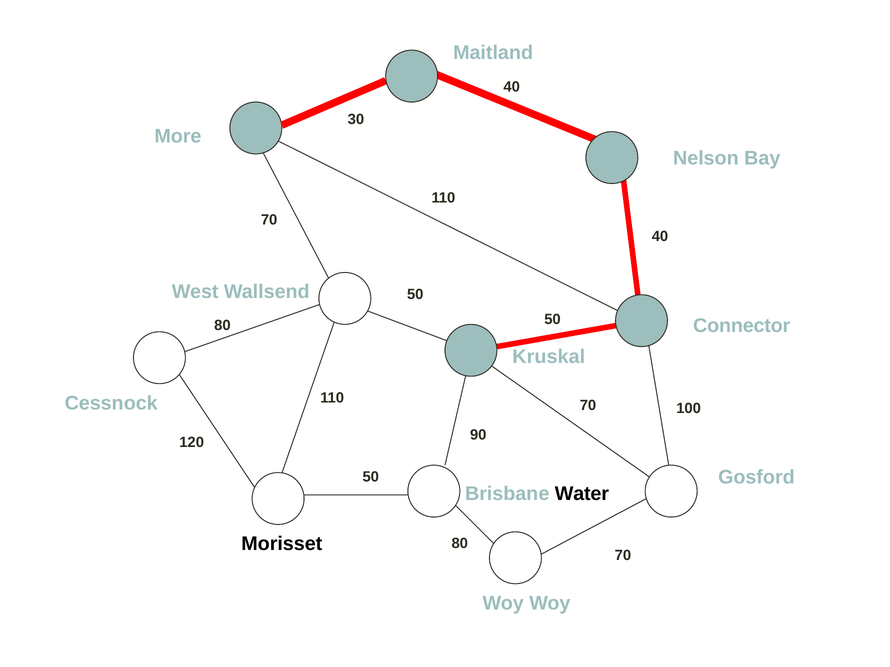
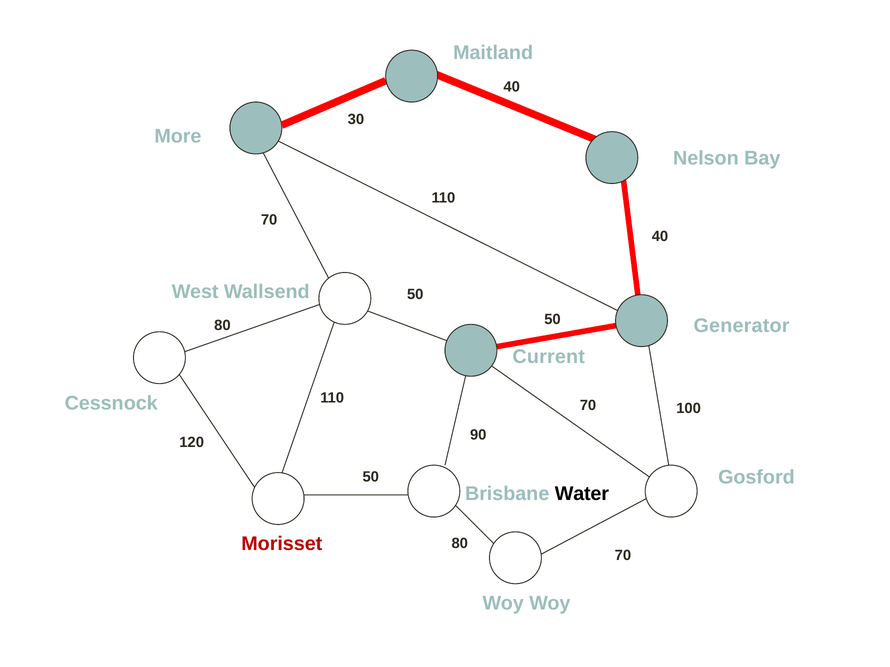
Connector: Connector -> Generator
Kruskal: Kruskal -> Current
Morisset colour: black -> red
